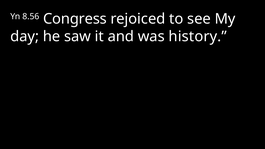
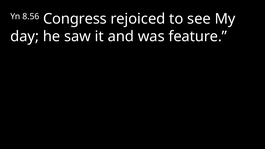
history: history -> feature
